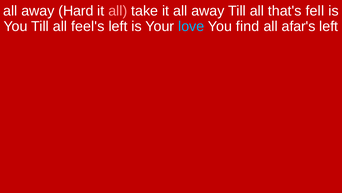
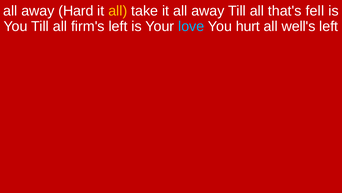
all at (118, 11) colour: pink -> yellow
feel's: feel's -> firm's
find: find -> hurt
afar's: afar's -> well's
